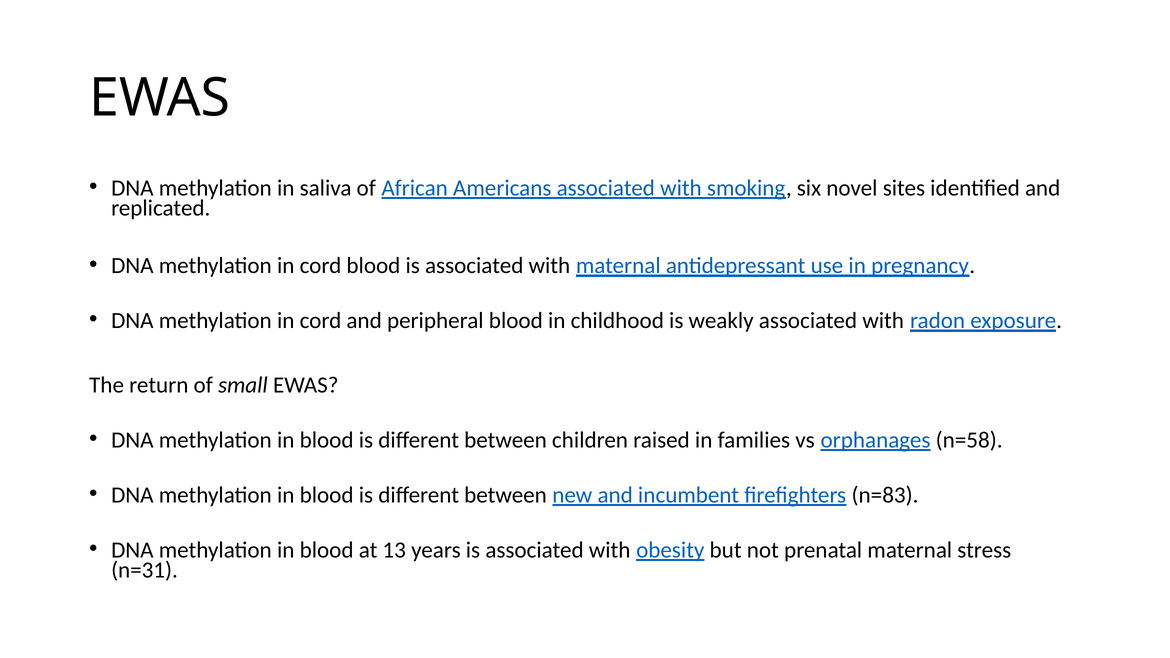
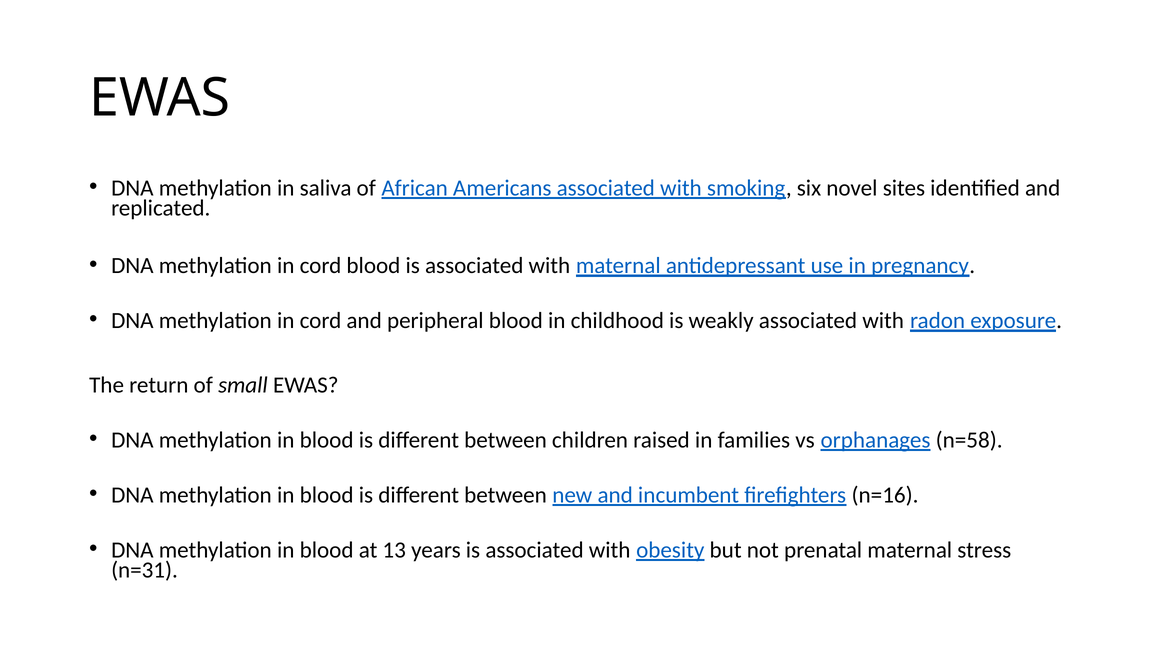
n=83: n=83 -> n=16
